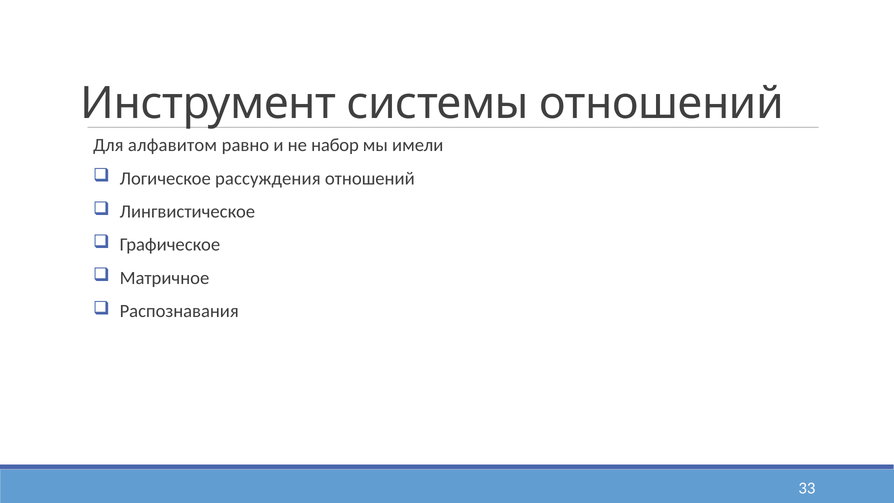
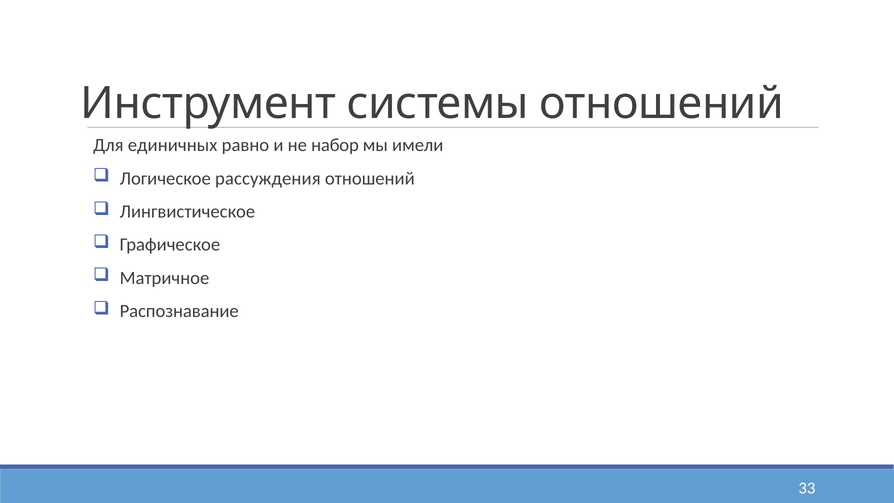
алфавитом: алфавитом -> единичных
Распознавания: Распознавания -> Распознавание
